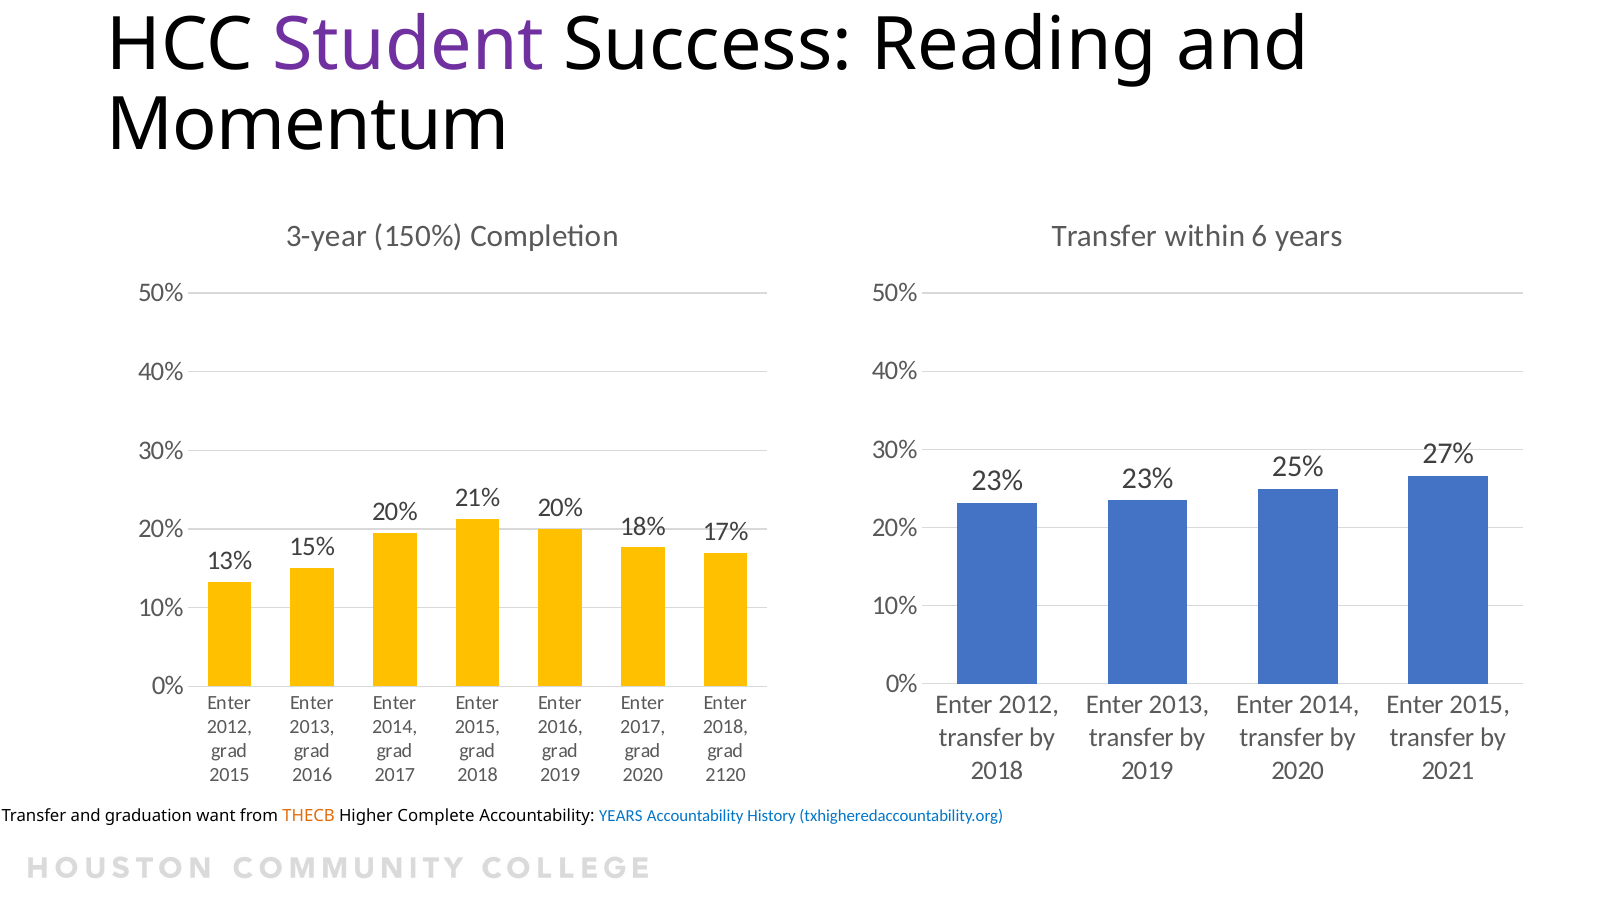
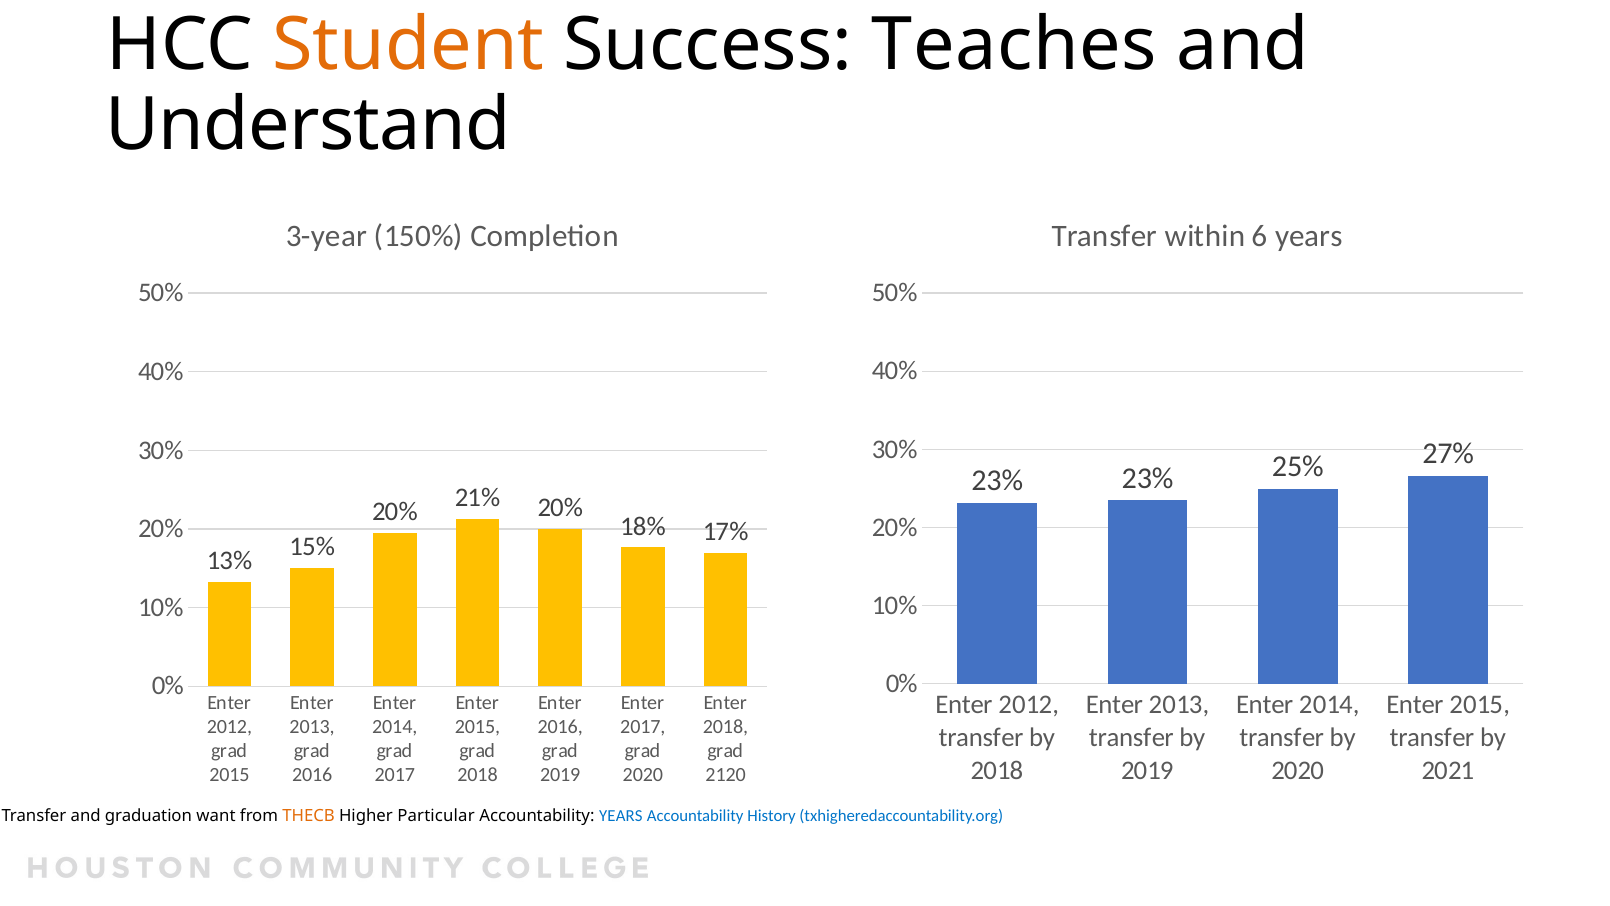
Student colour: purple -> orange
Reading: Reading -> Teaches
Momentum: Momentum -> Understand
Complete: Complete -> Particular
